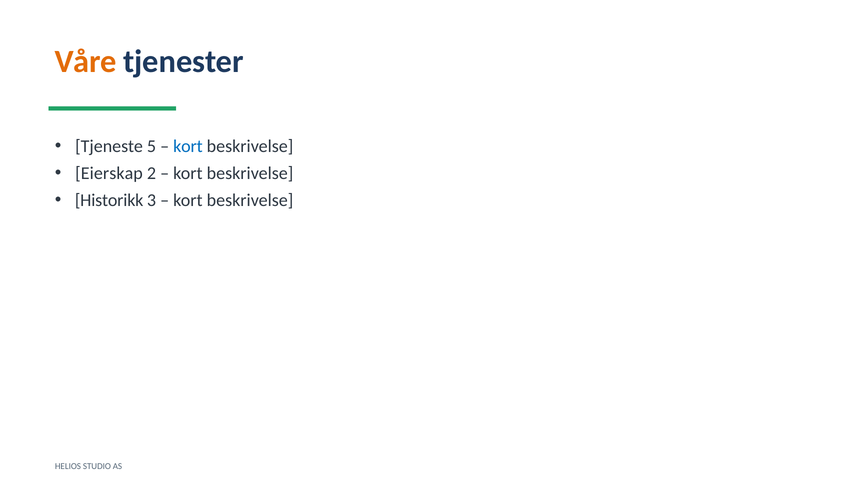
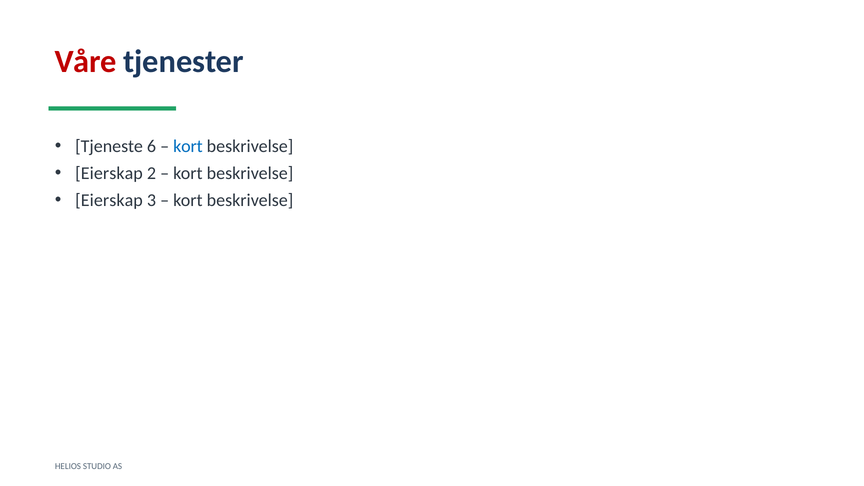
Våre colour: orange -> red
5: 5 -> 6
Historikk at (109, 200): Historikk -> Eierskap
